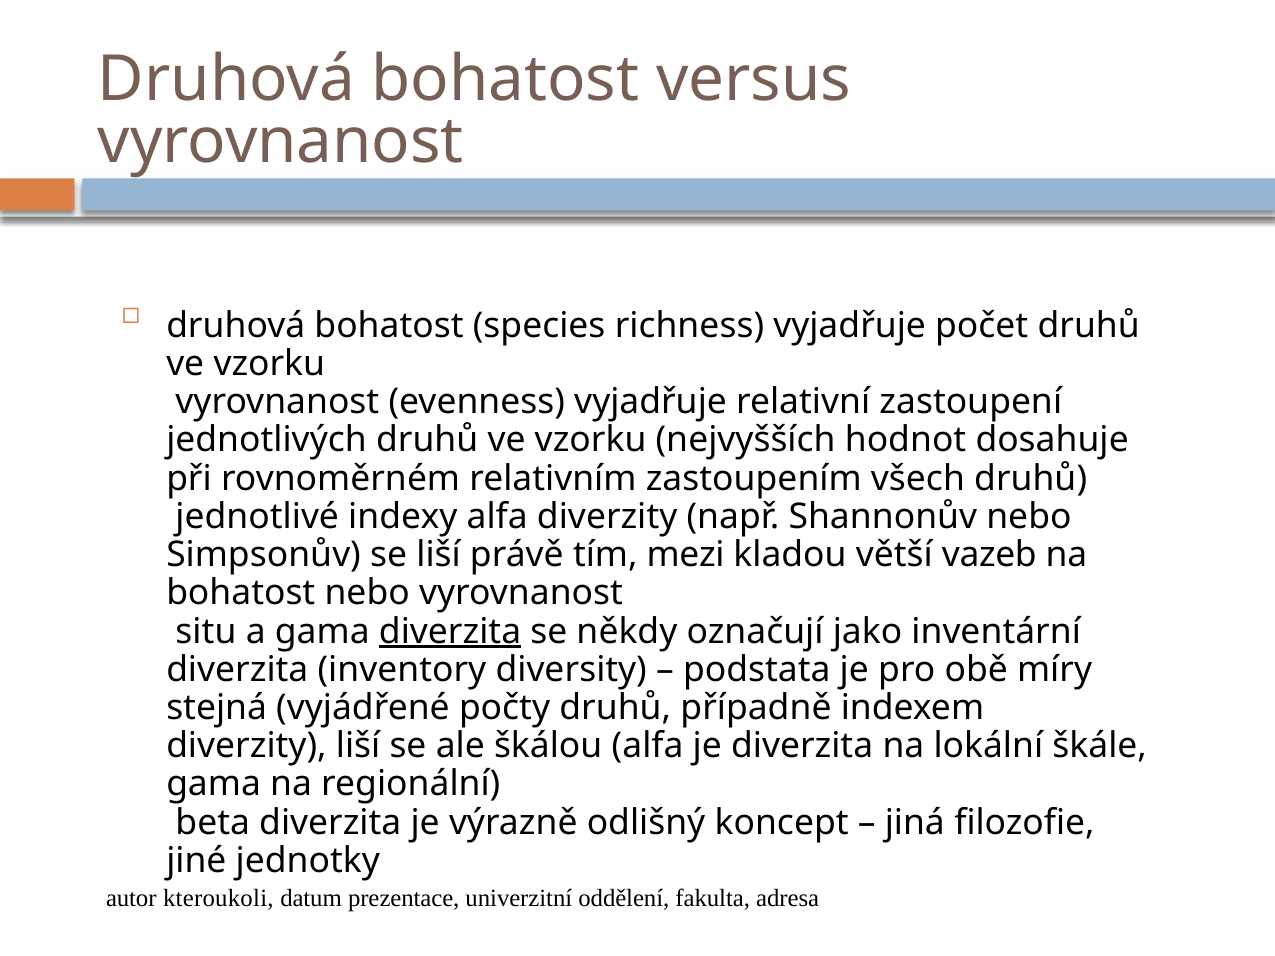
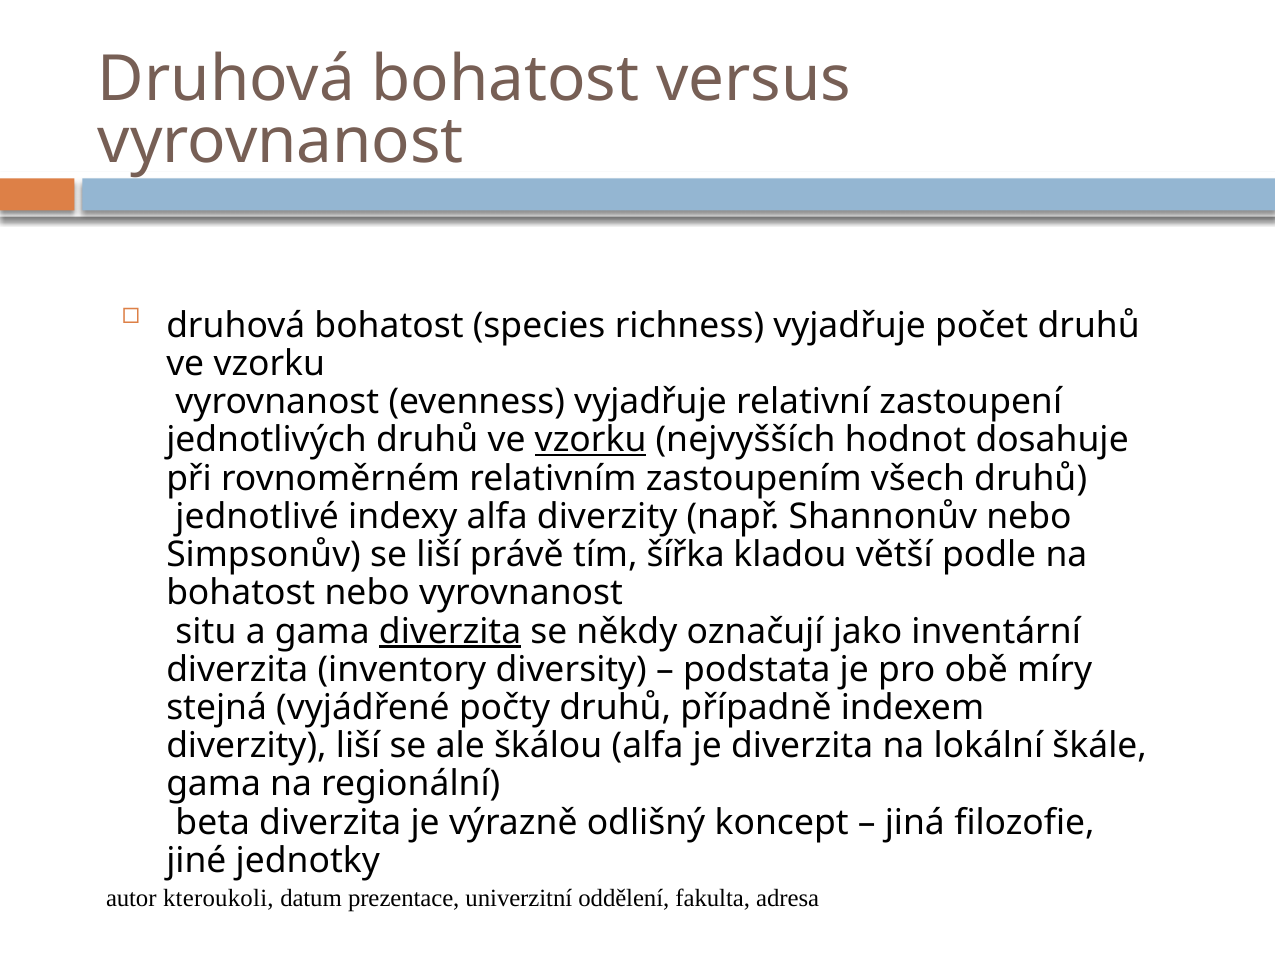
vzorku at (591, 440) underline: none -> present
mezi: mezi -> šířka
vazeb: vazeb -> podle
